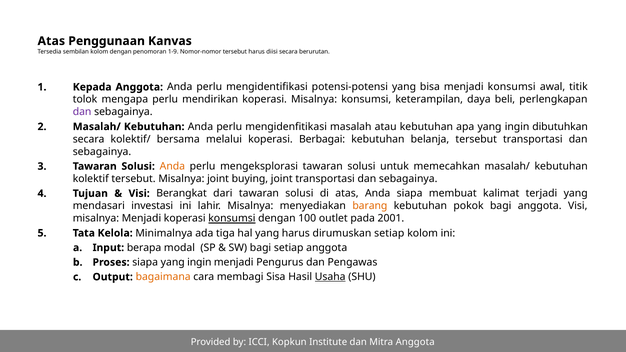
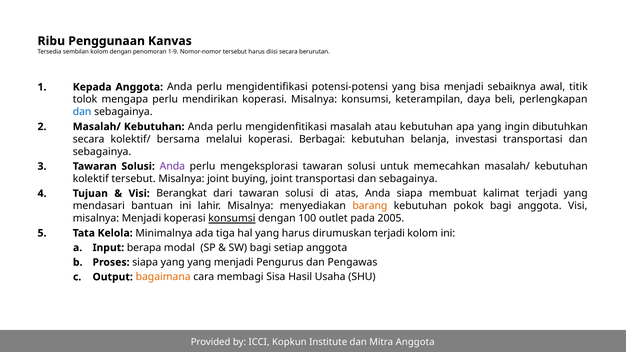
Atas at (51, 41): Atas -> Ribu
menjadi konsumsi: konsumsi -> sebaiknya
dan at (82, 112) colour: purple -> blue
belanja tersebut: tersebut -> investasi
Anda at (172, 166) colour: orange -> purple
investasi: investasi -> bantuan
2001: 2001 -> 2005
dirumuskan setiap: setiap -> terjadi
siapa yang ingin: ingin -> yang
Usaha underline: present -> none
